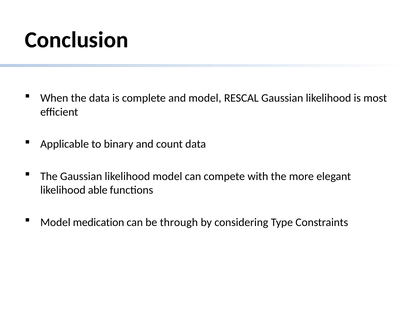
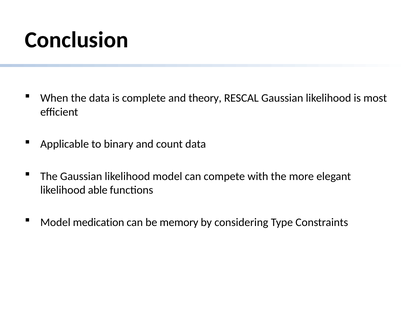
and model: model -> theory
through: through -> memory
